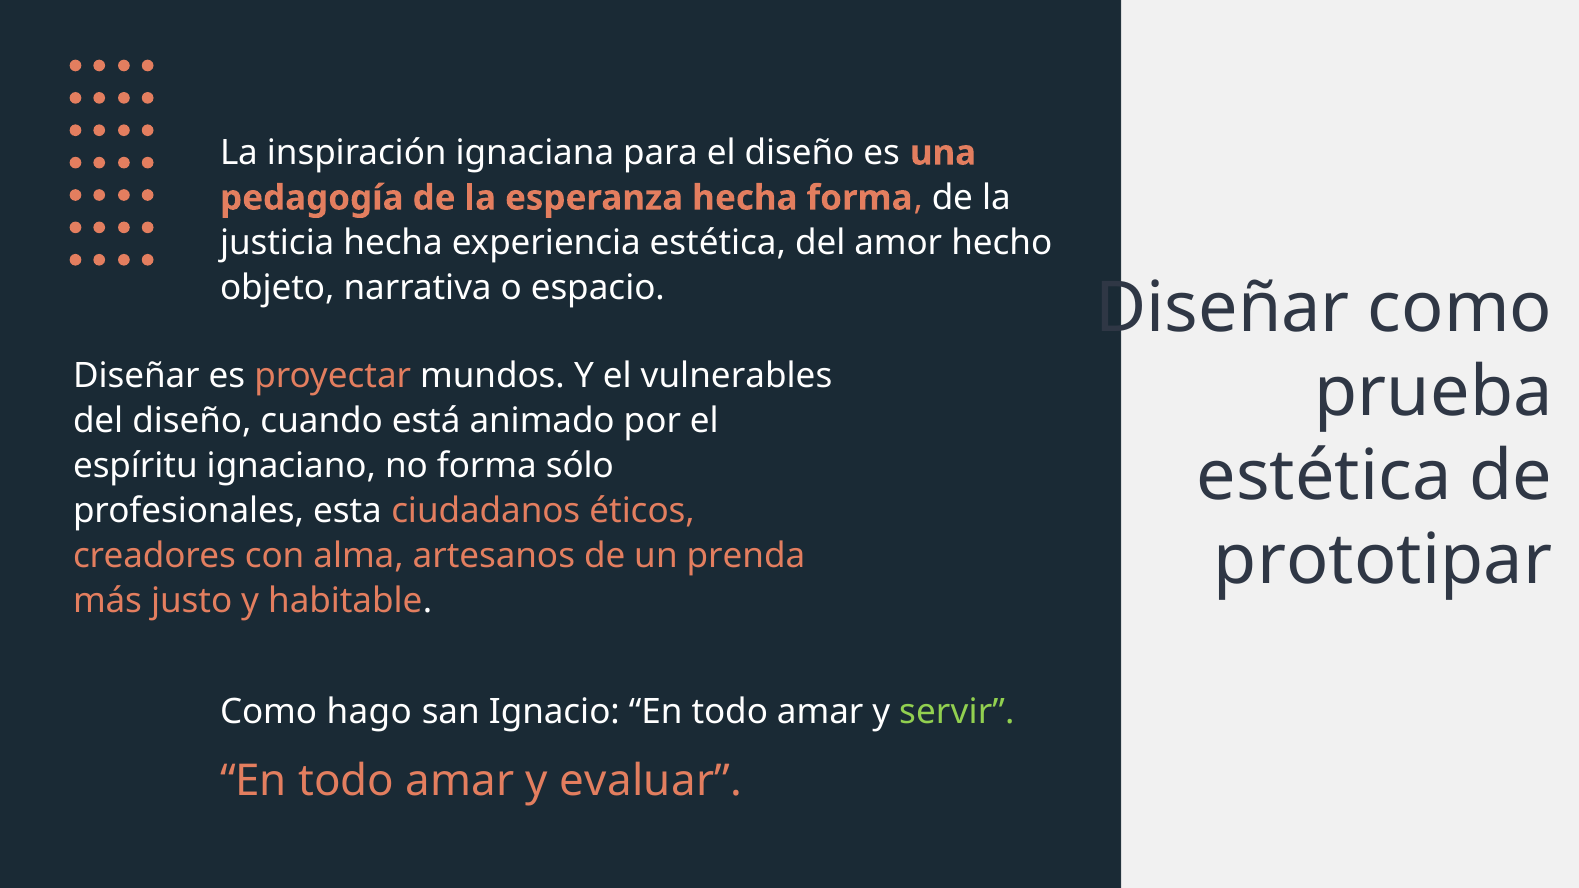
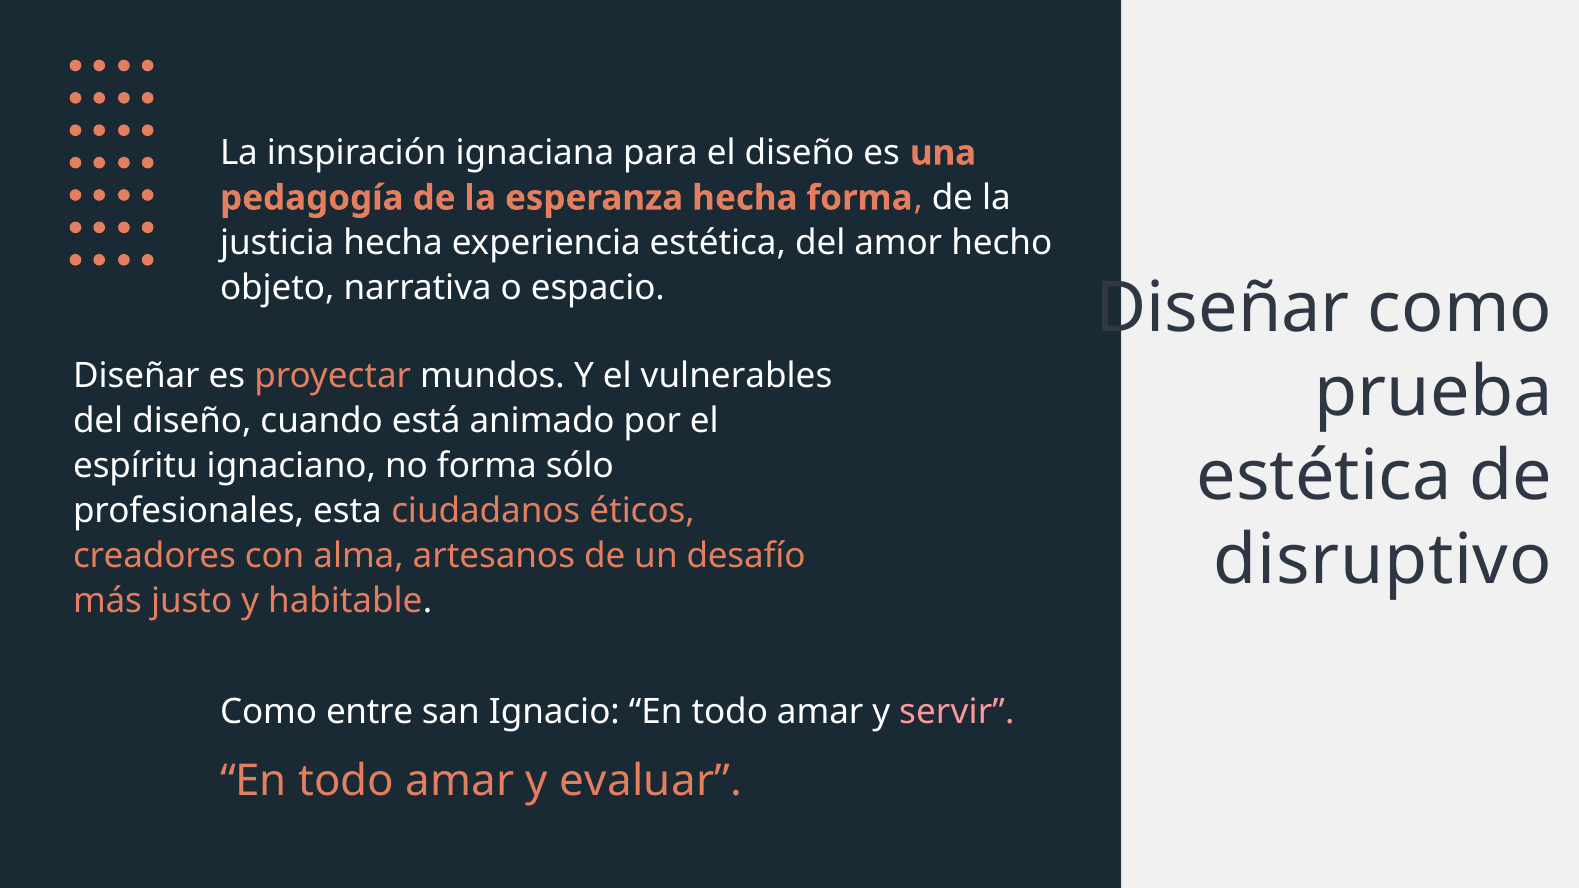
prototipar: prototipar -> disruptivo
prenda: prenda -> desafío
hago: hago -> entre
servir colour: light green -> pink
